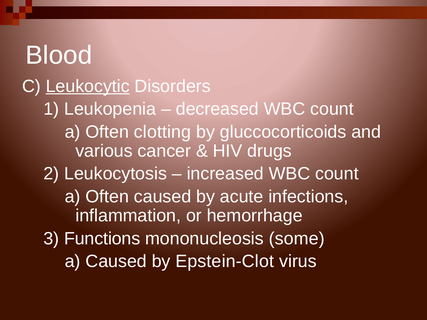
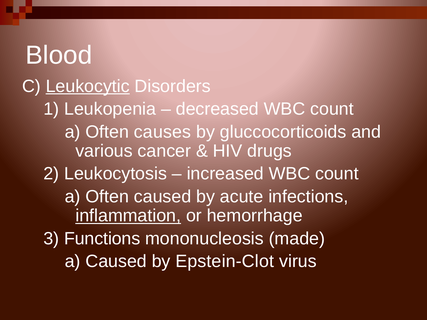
clotting: clotting -> causes
inflammation underline: none -> present
some: some -> made
